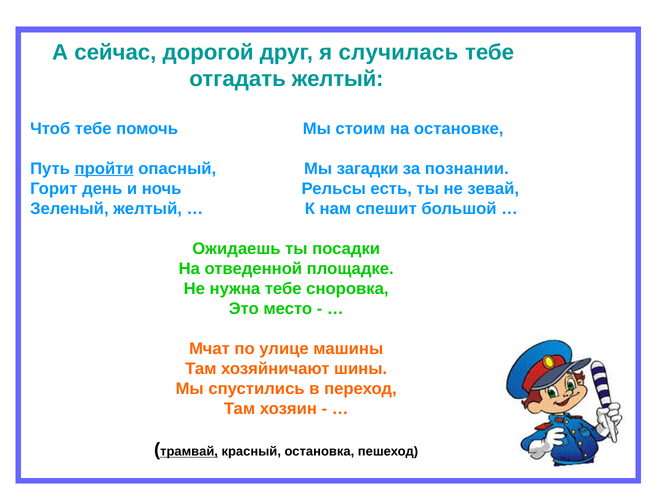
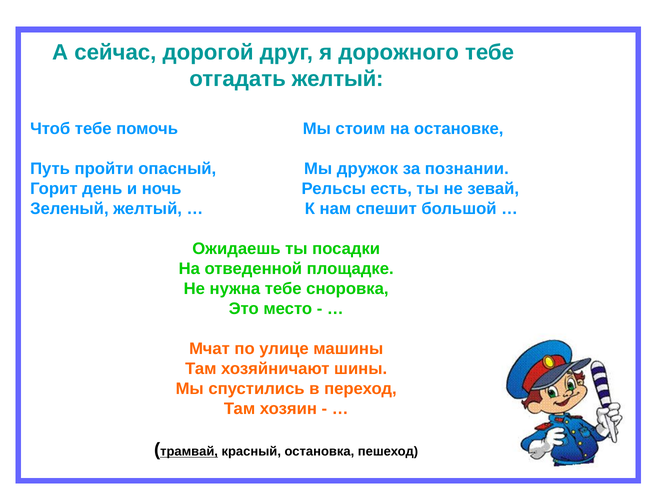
случилась: случилась -> дорожного
пройти underline: present -> none
загадки: загадки -> дружок
